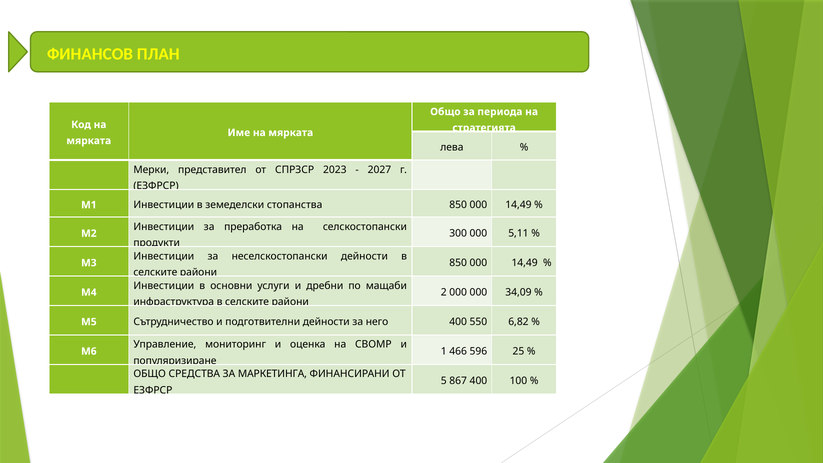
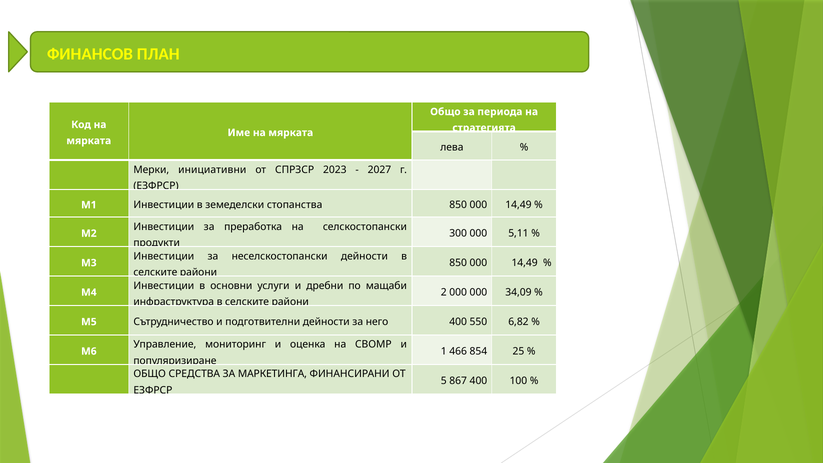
представител: представител -> инициативни
596: 596 -> 854
